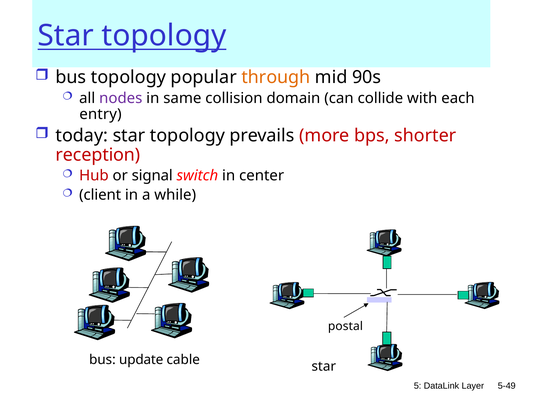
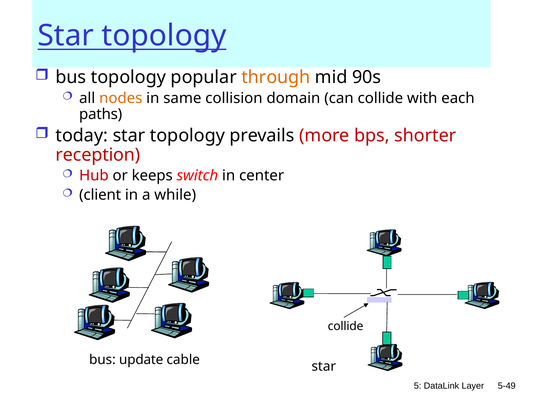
nodes colour: purple -> orange
entry: entry -> paths
signal: signal -> keeps
postal at (345, 327): postal -> collide
